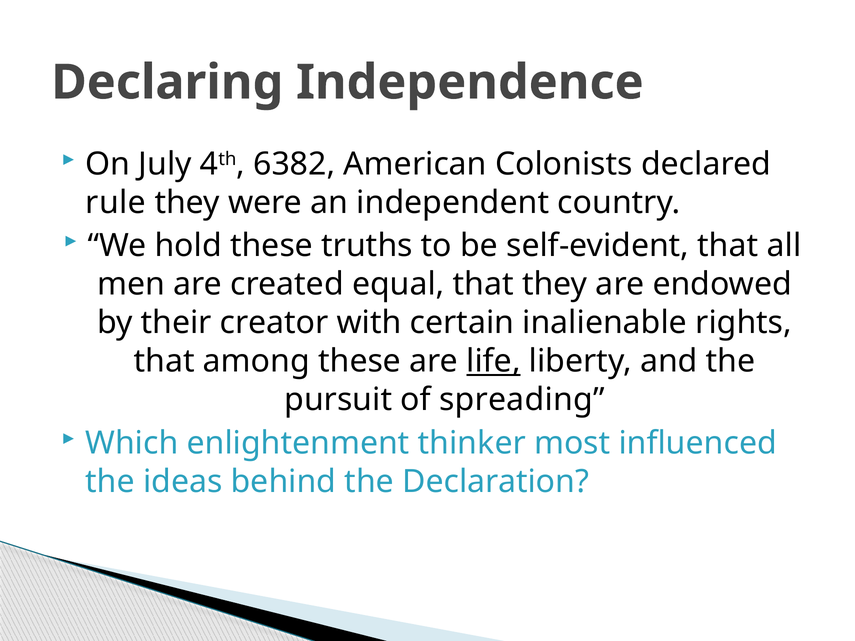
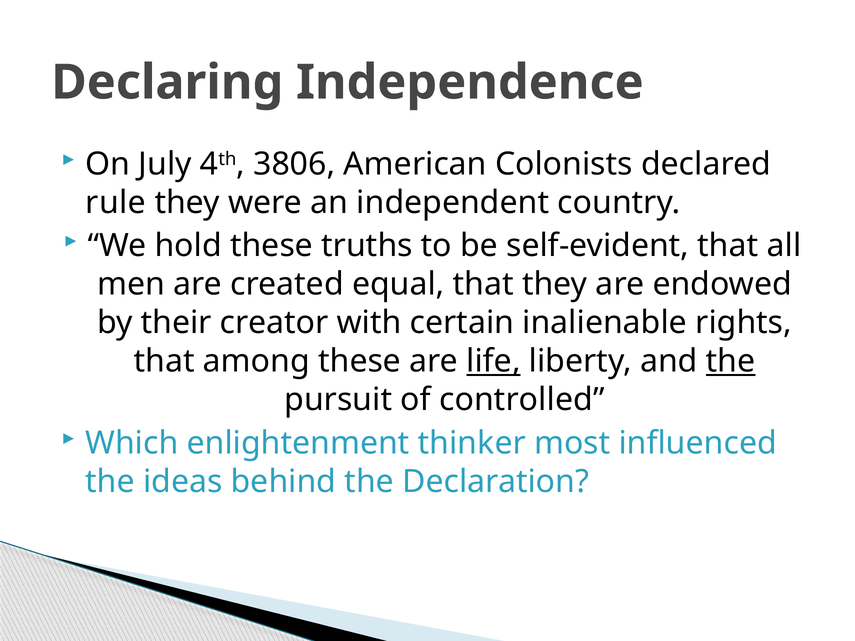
6382: 6382 -> 3806
the at (731, 362) underline: none -> present
spreading: spreading -> controlled
